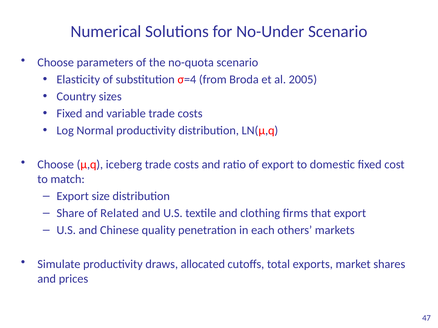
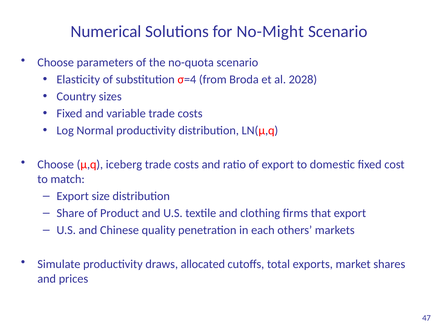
No-Under: No-Under -> No-Might
2005: 2005 -> 2028
Related: Related -> Product
